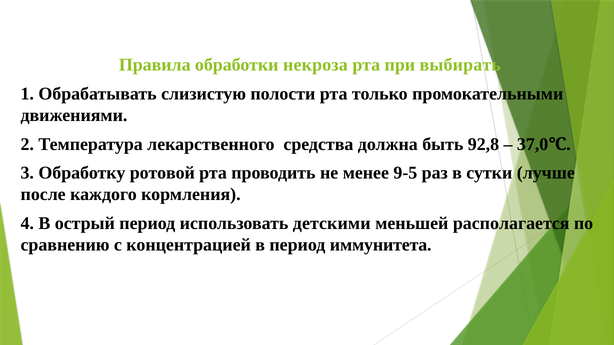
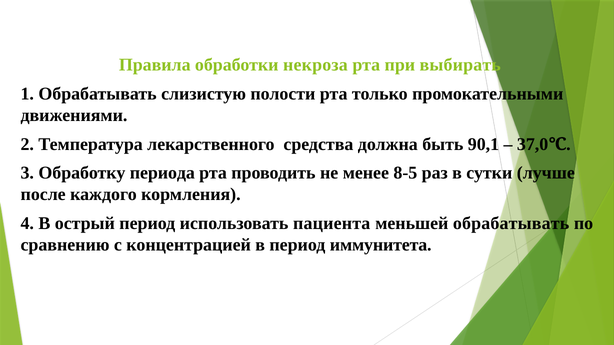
92,8: 92,8 -> 90,1
ротовой: ротовой -> периода
9-5: 9-5 -> 8-5
детскими: детскими -> пациента
меньшей располагается: располагается -> обрабатывать
